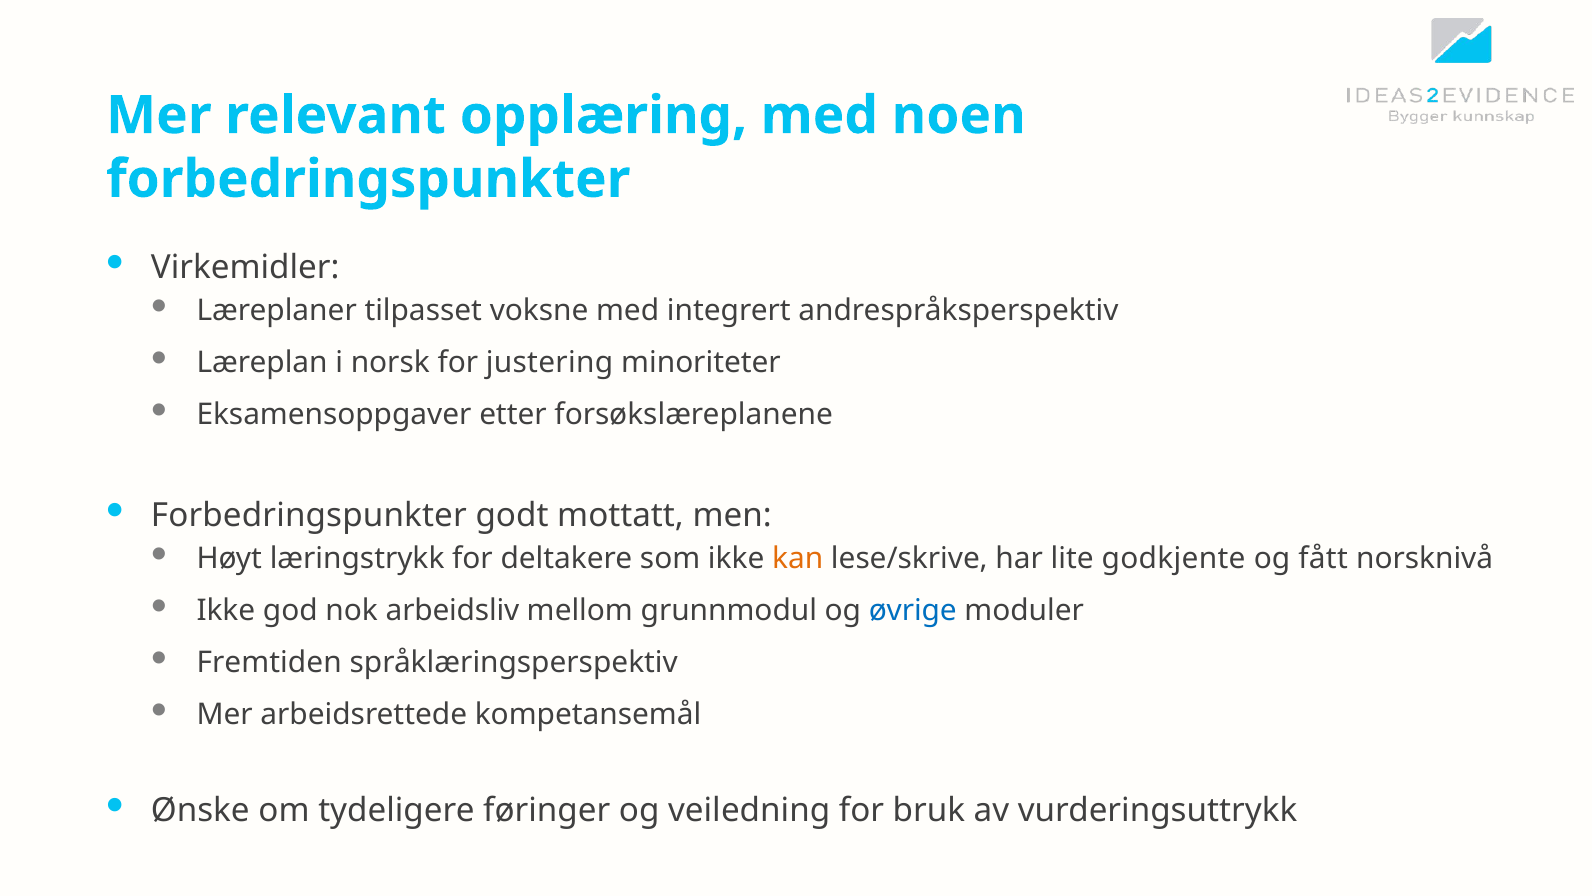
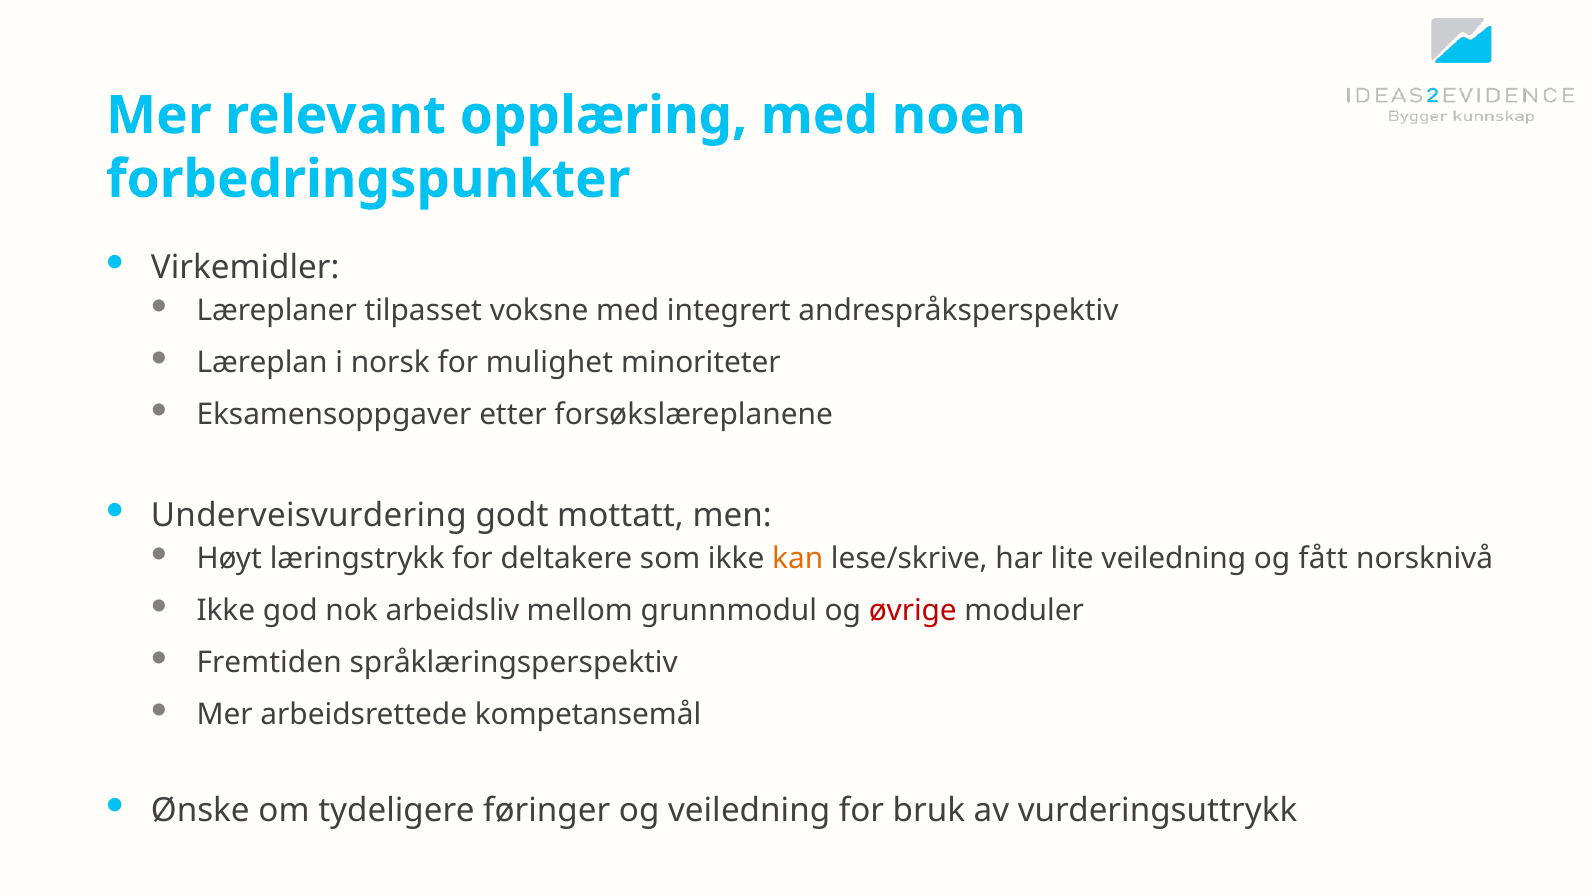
justering: justering -> mulighet
Forbedringspunkter at (309, 515): Forbedringspunkter -> Underveisvurdering
lite godkjente: godkjente -> veiledning
øvrige colour: blue -> red
